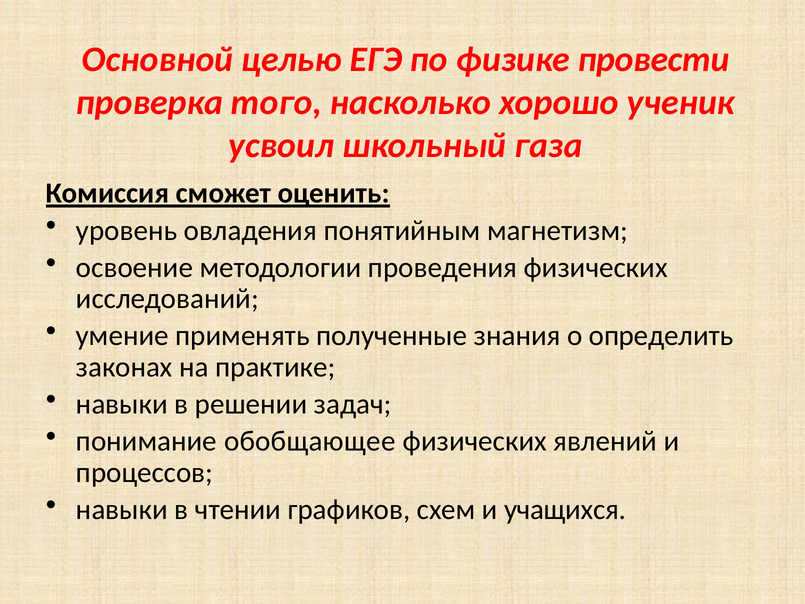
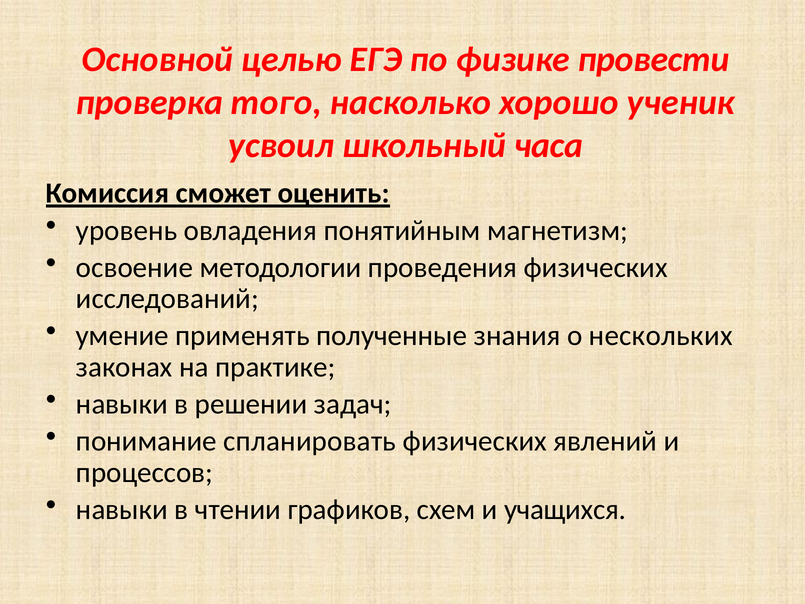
газа: газа -> часа
определить: определить -> нескольких
обобщающее: обобщающее -> спланировать
